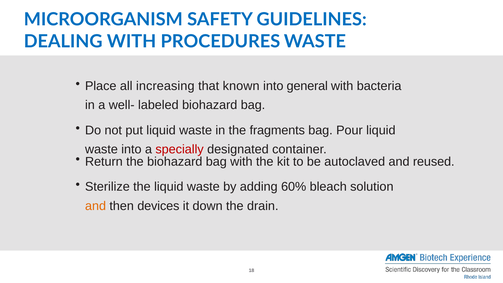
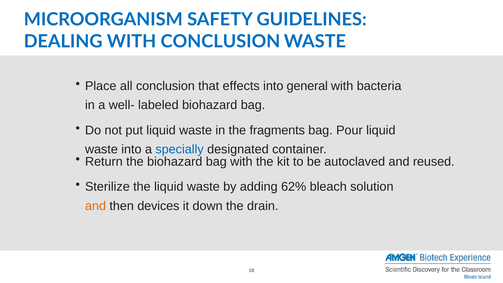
WITH PROCEDURES: PROCEDURES -> CONCLUSION
all increasing: increasing -> conclusion
known: known -> effects
specially colour: red -> blue
60%: 60% -> 62%
